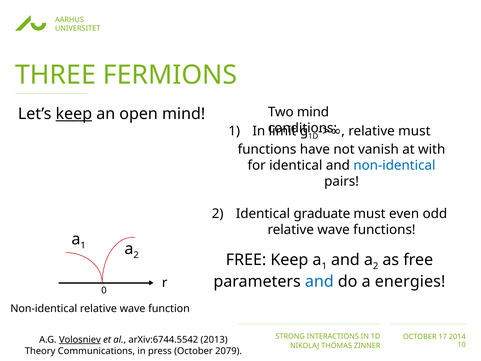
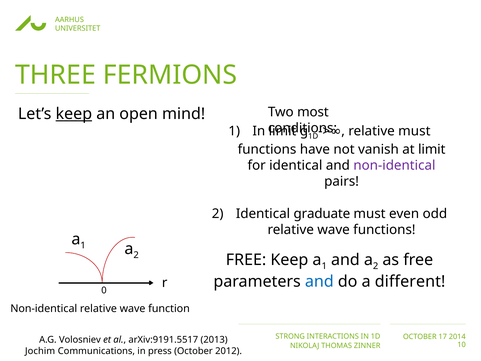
Two mind: mind -> most
at with: with -> limit
non-identical at (394, 165) colour: blue -> purple
energies: energies -> different
Volosniev underline: present -> none
arXiv:6744.5542: arXiv:6744.5542 -> arXiv:9191.5517
Theory: Theory -> Jochim
2079: 2079 -> 2012
